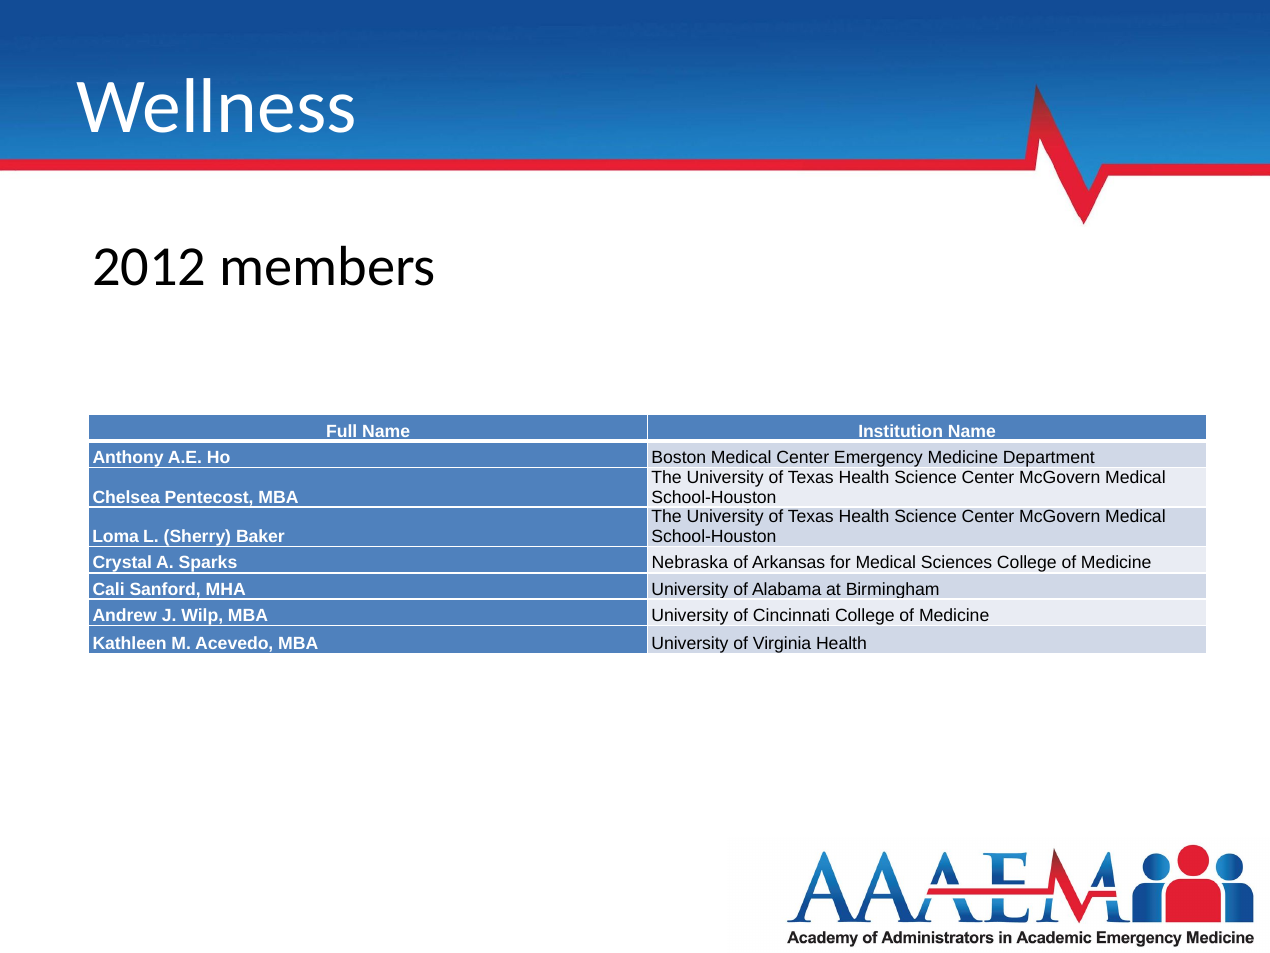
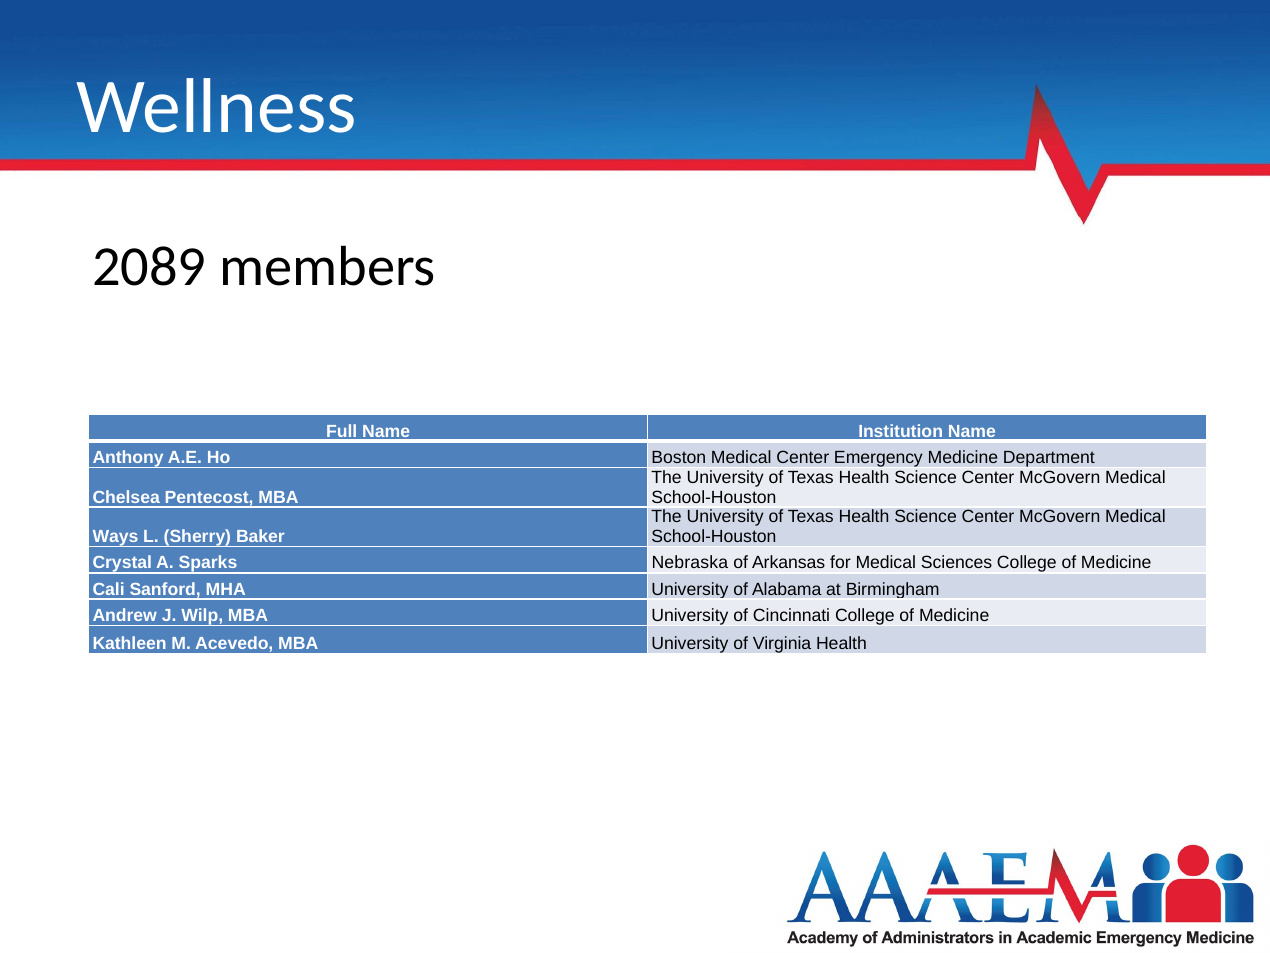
2012: 2012 -> 2089
Loma: Loma -> Ways
